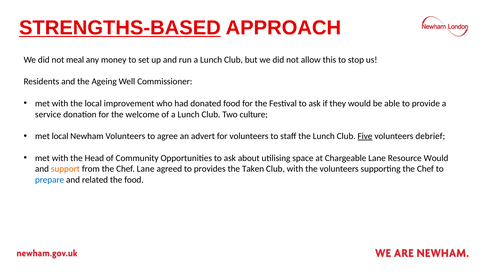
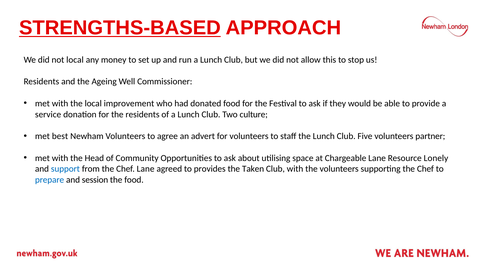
not meal: meal -> local
the welcome: welcome -> residents
met local: local -> best
Five underline: present -> none
debrief: debrief -> partner
Resource Would: Would -> Lonely
support colour: orange -> blue
related: related -> session
